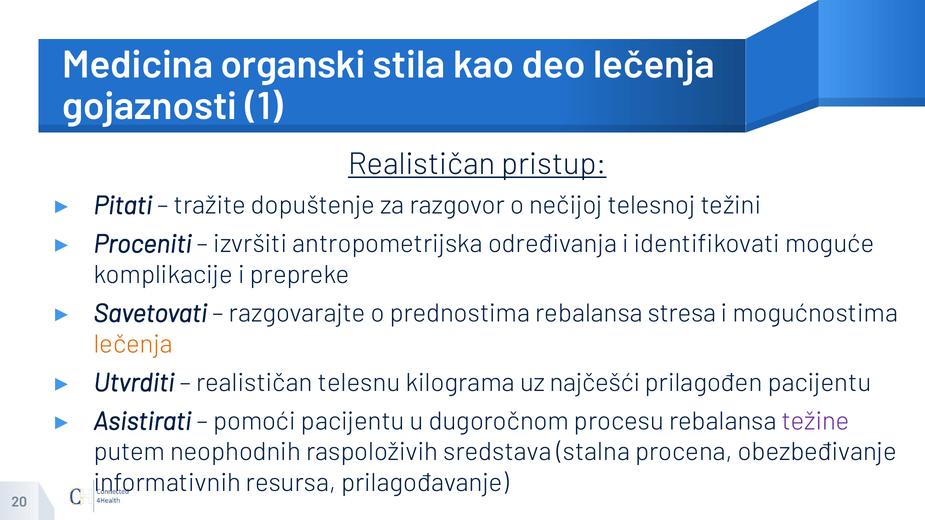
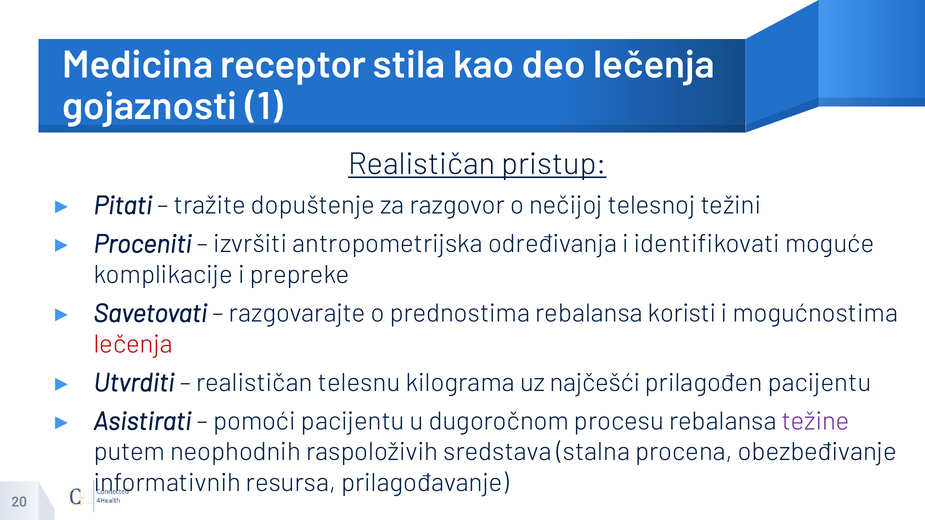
organski: organski -> receptor
stresa: stresa -> koristi
lečenja at (133, 344) colour: orange -> red
